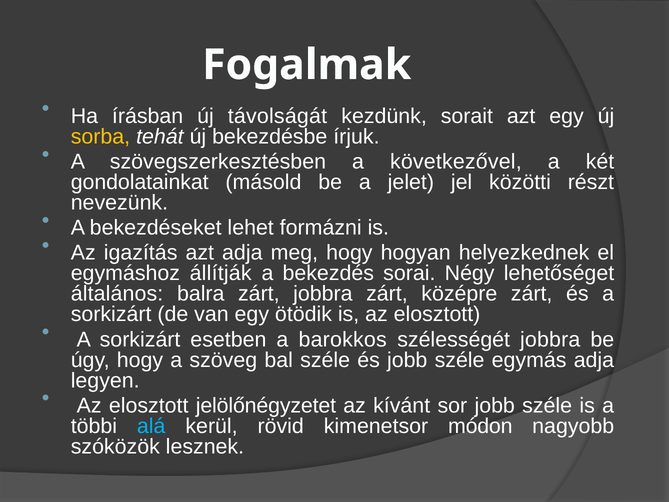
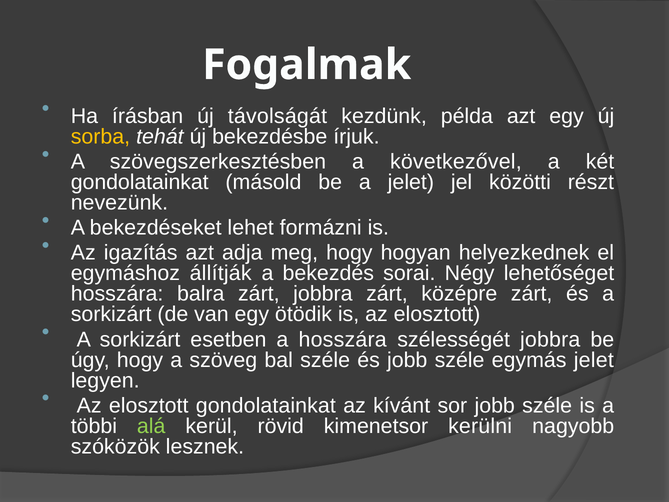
sorait: sorait -> példa
általános at (117, 294): általános -> hosszára
a barokkos: barokkos -> hosszára
egymás adja: adja -> jelet
elosztott jelölőnégyzetet: jelölőnégyzetet -> gondolatainkat
alá colour: light blue -> light green
módon: módon -> kerülni
